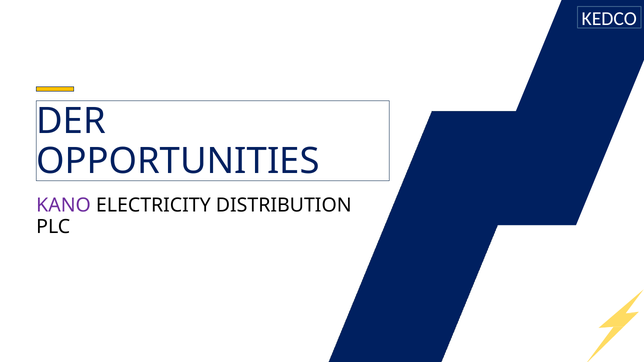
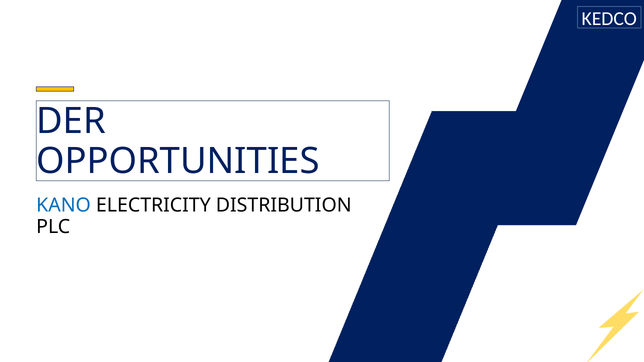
KANO colour: purple -> blue
